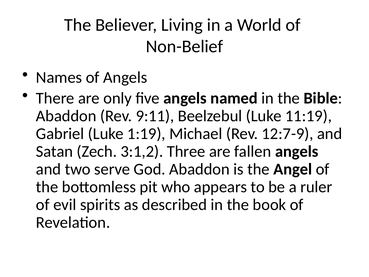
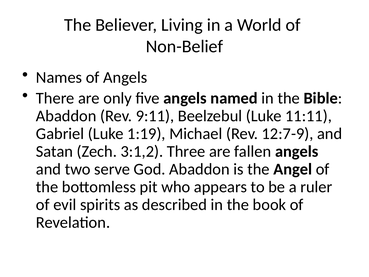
11:19: 11:19 -> 11:11
